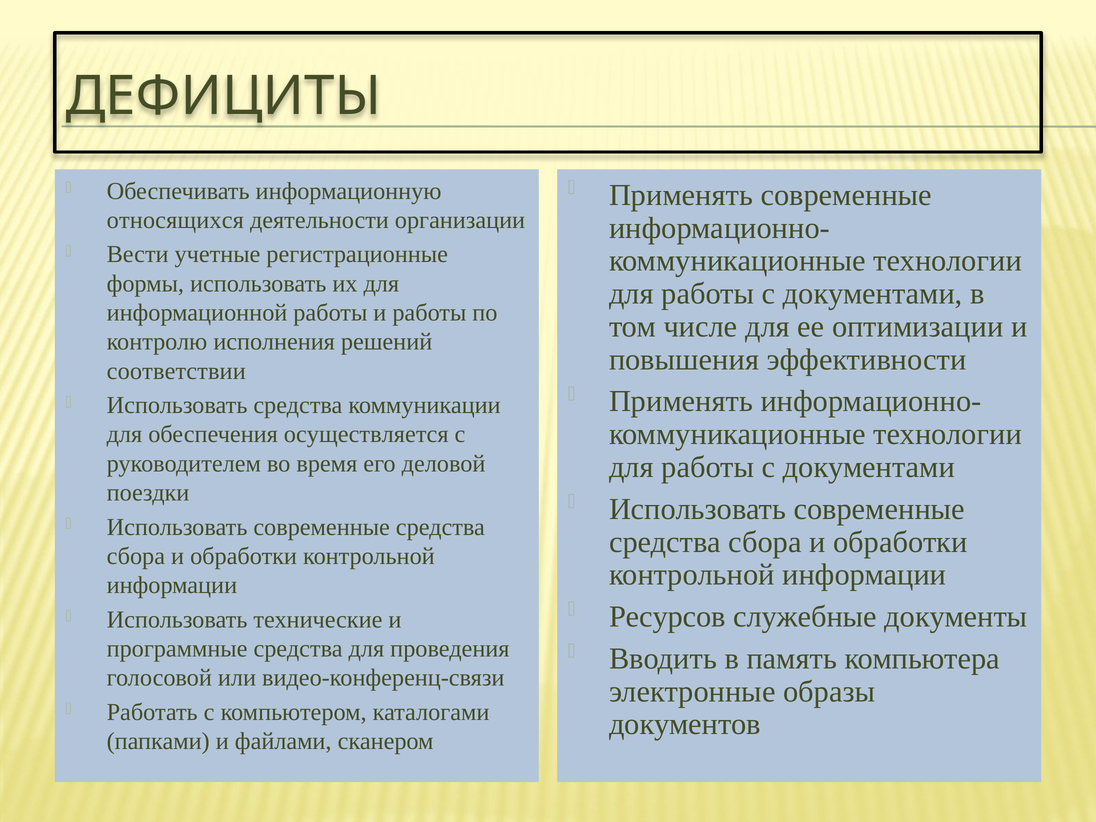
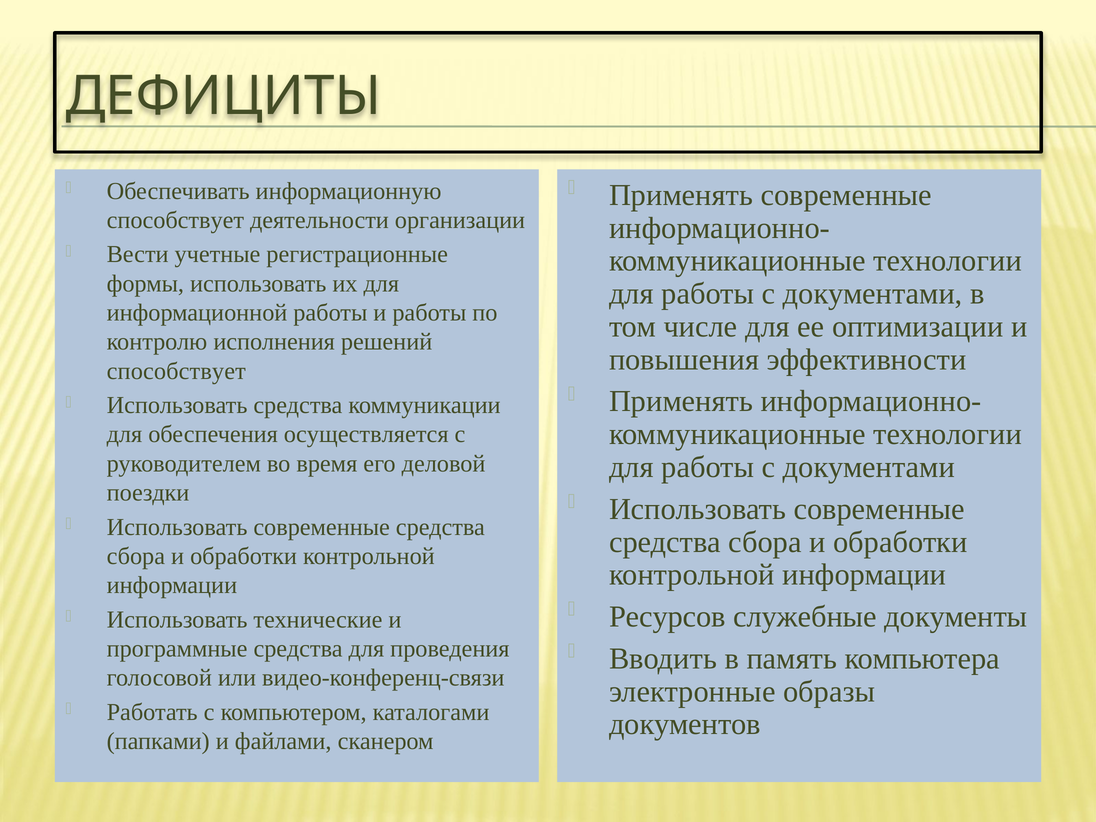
относящихся at (175, 220): относящихся -> способствует
соответствии at (176, 371): соответствии -> способствует
